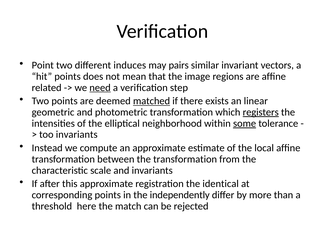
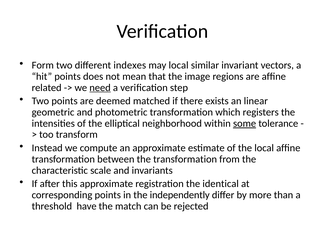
Point: Point -> Form
induces: induces -> indexes
may pairs: pairs -> local
matched underline: present -> none
registers underline: present -> none
too invariants: invariants -> transform
here: here -> have
